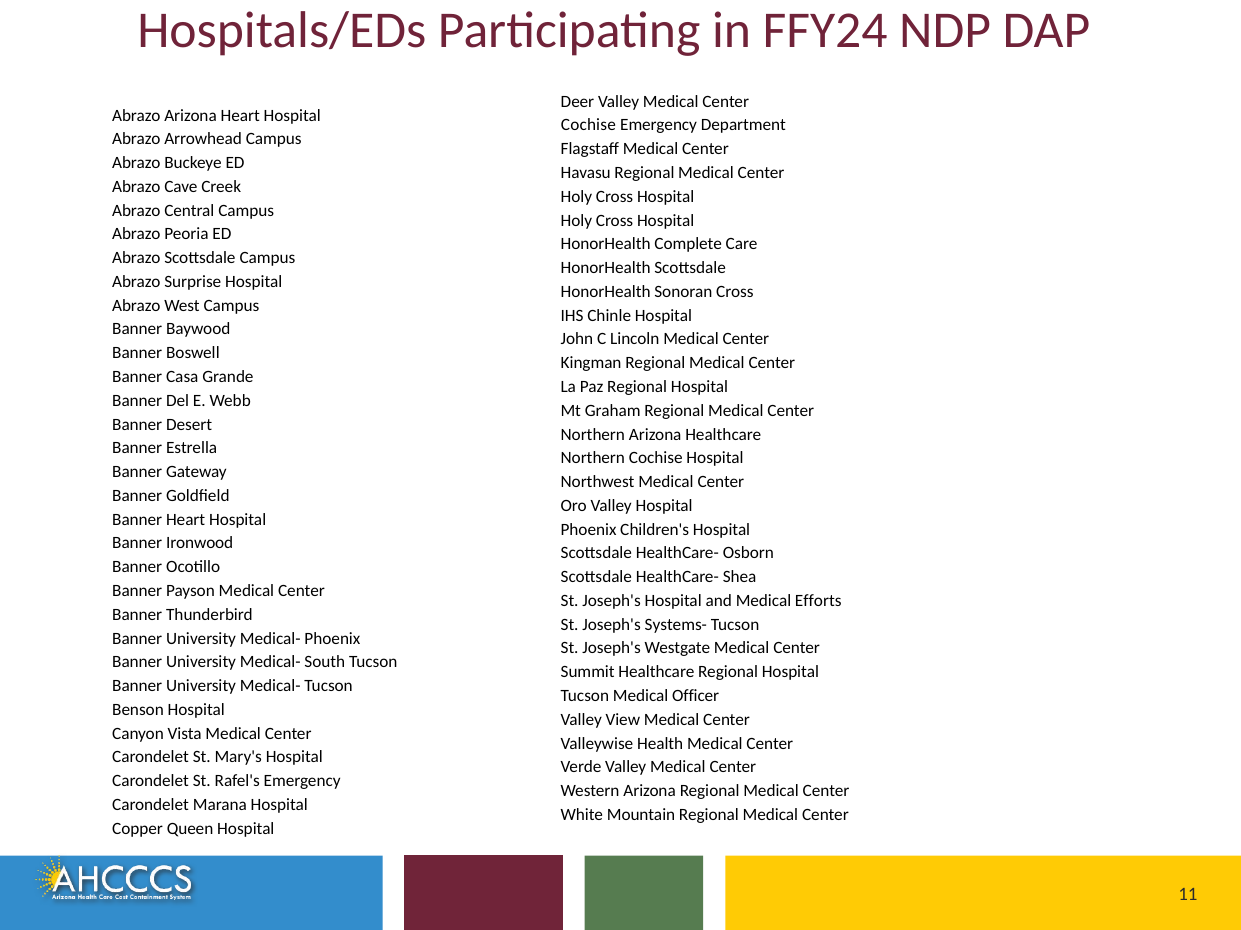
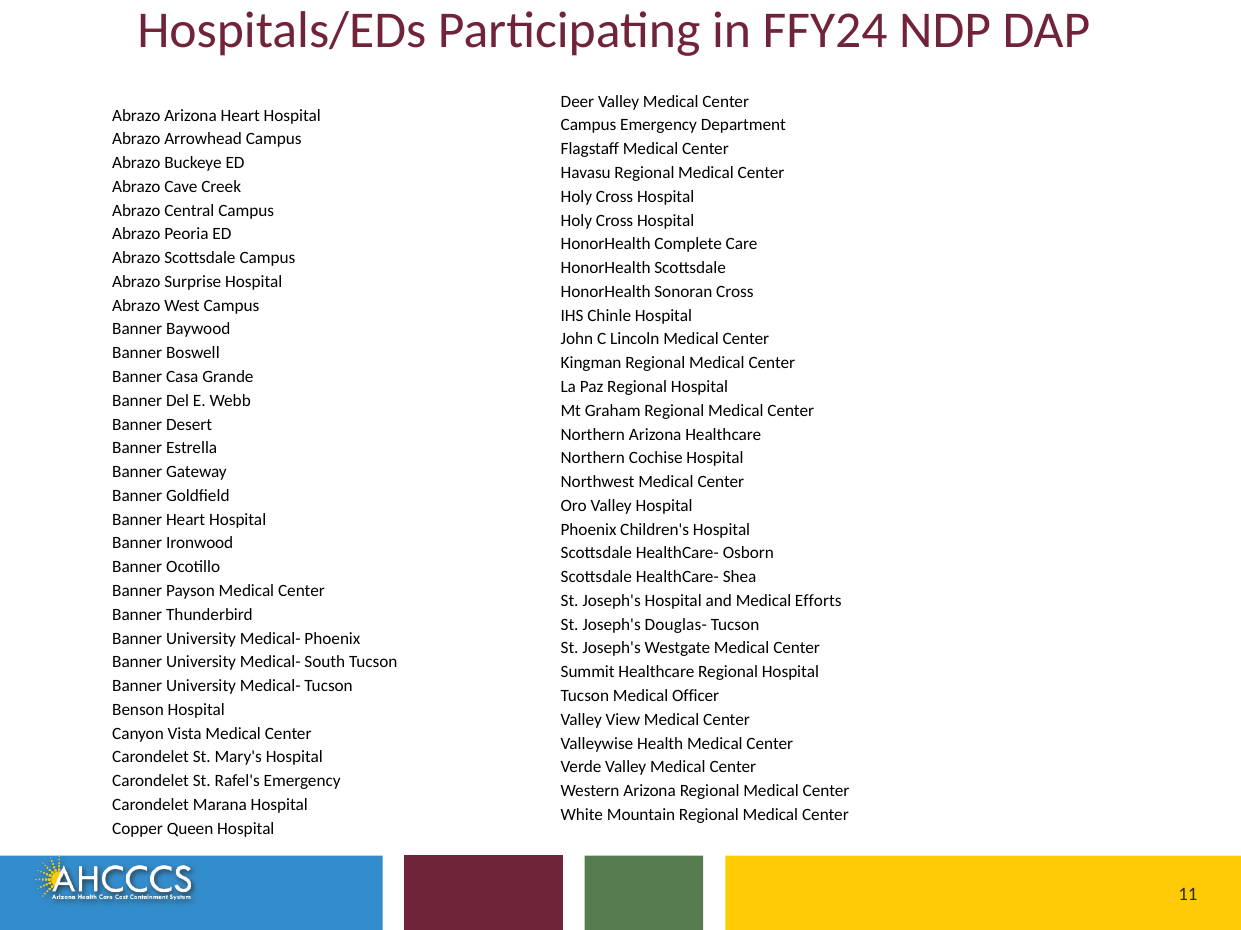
Cochise at (588, 125): Cochise -> Campus
Systems-: Systems- -> Douglas-
